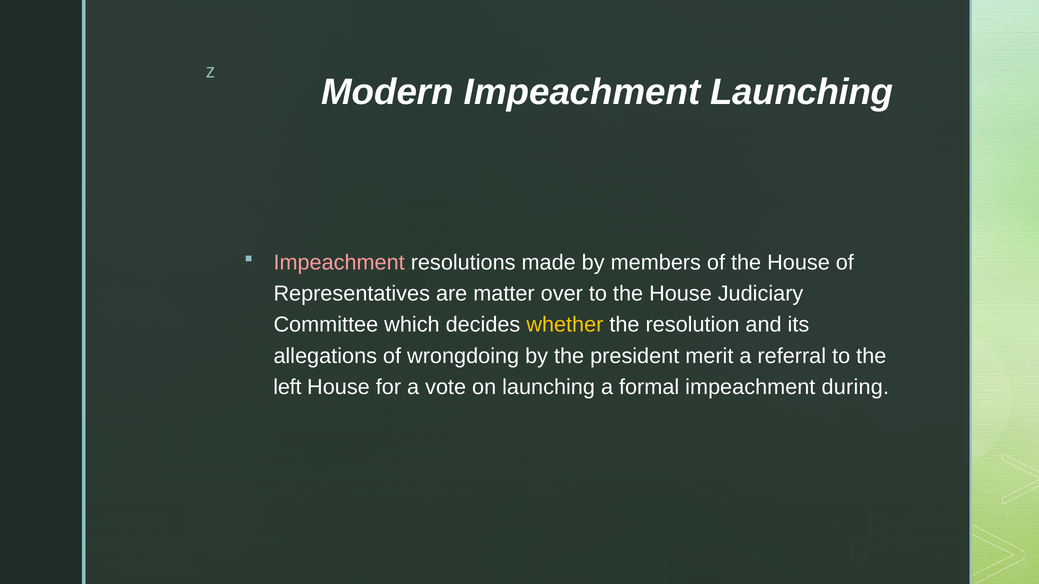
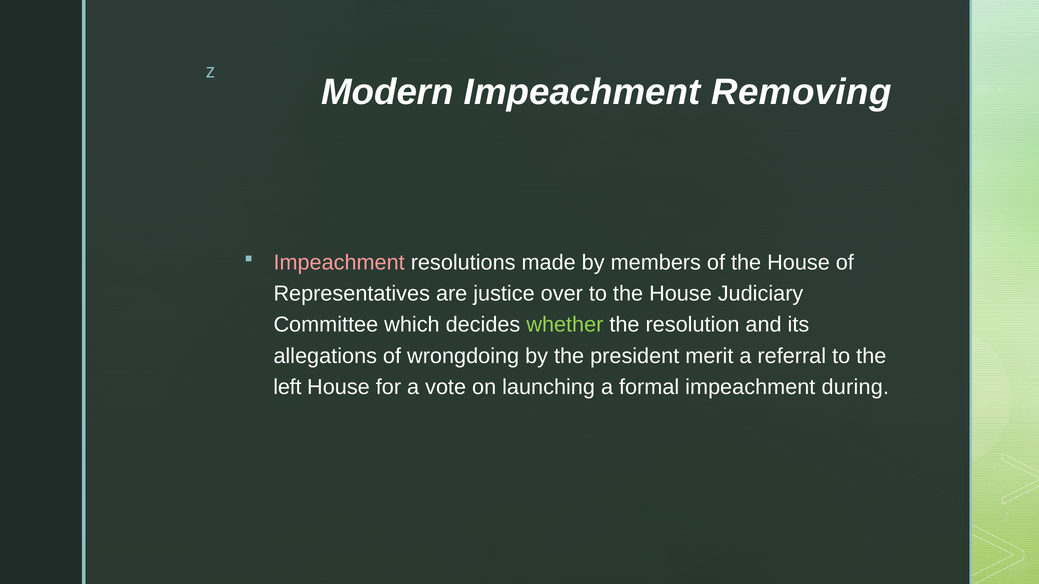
Impeachment Launching: Launching -> Removing
matter: matter -> justice
whether colour: yellow -> light green
